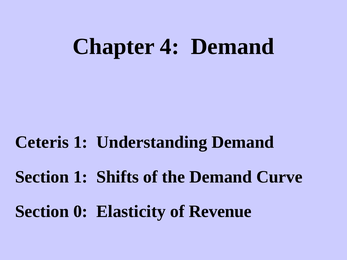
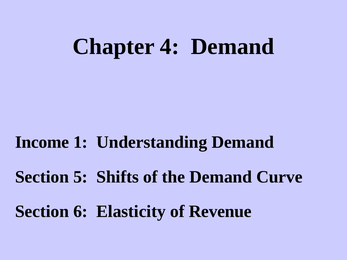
Ceteris: Ceteris -> Income
Section 1: 1 -> 5
0: 0 -> 6
